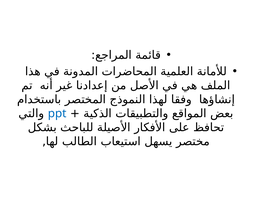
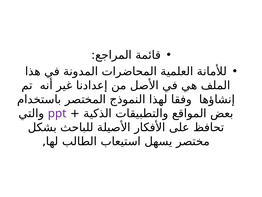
ppt colour: blue -> purple
